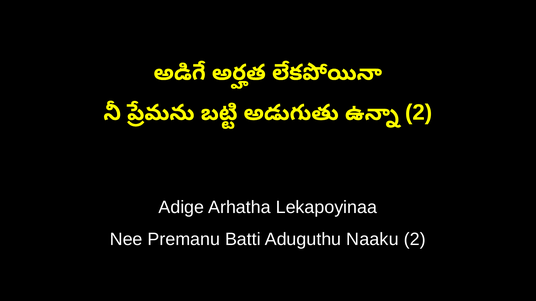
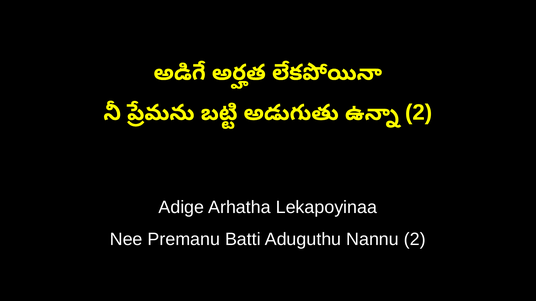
Naaku: Naaku -> Nannu
